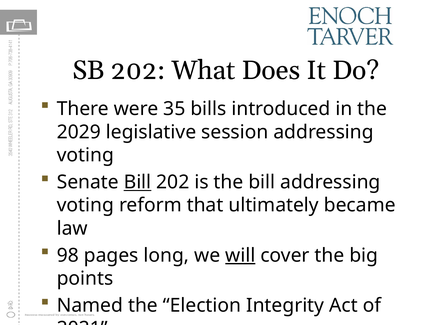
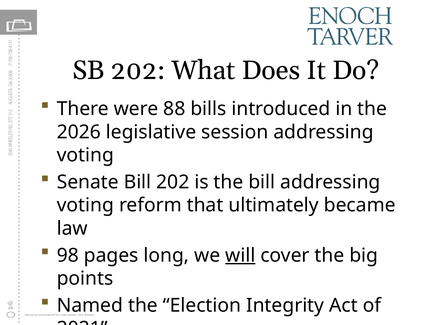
35: 35 -> 88
2029: 2029 -> 2026
Bill at (138, 182) underline: present -> none
